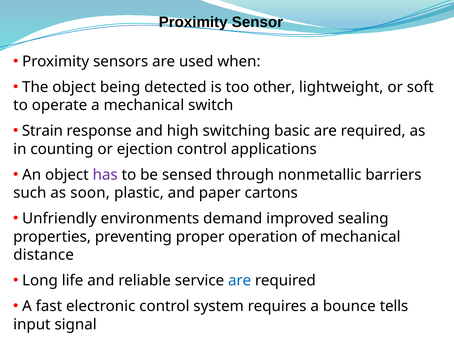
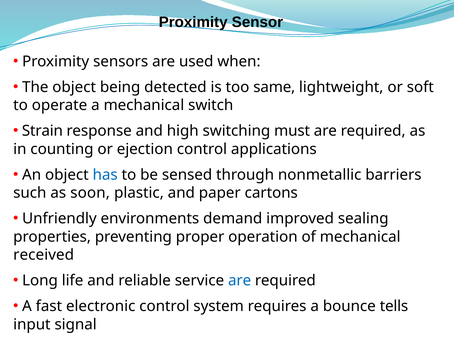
other: other -> same
basic: basic -> must
has colour: purple -> blue
distance: distance -> received
